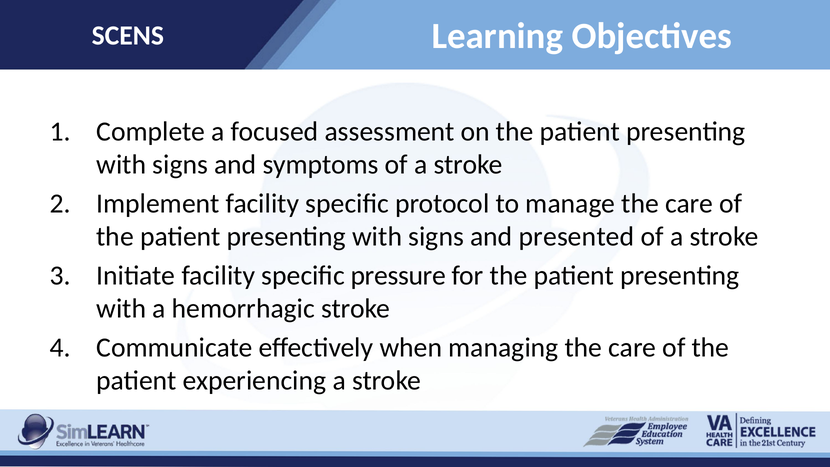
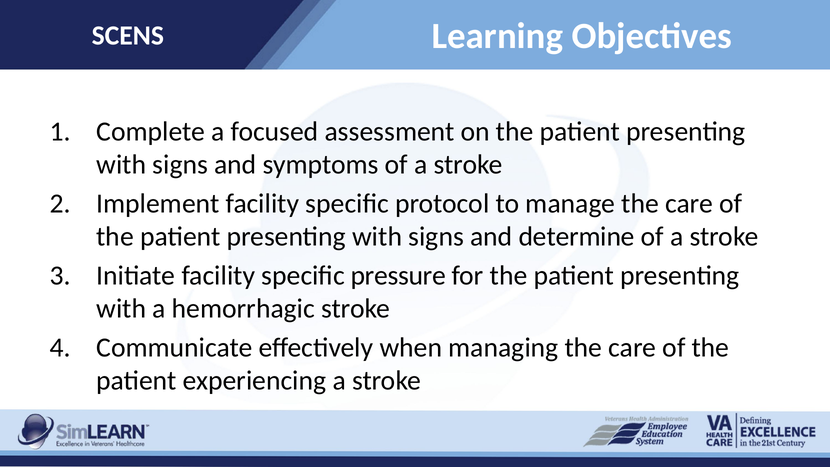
presented: presented -> determine
